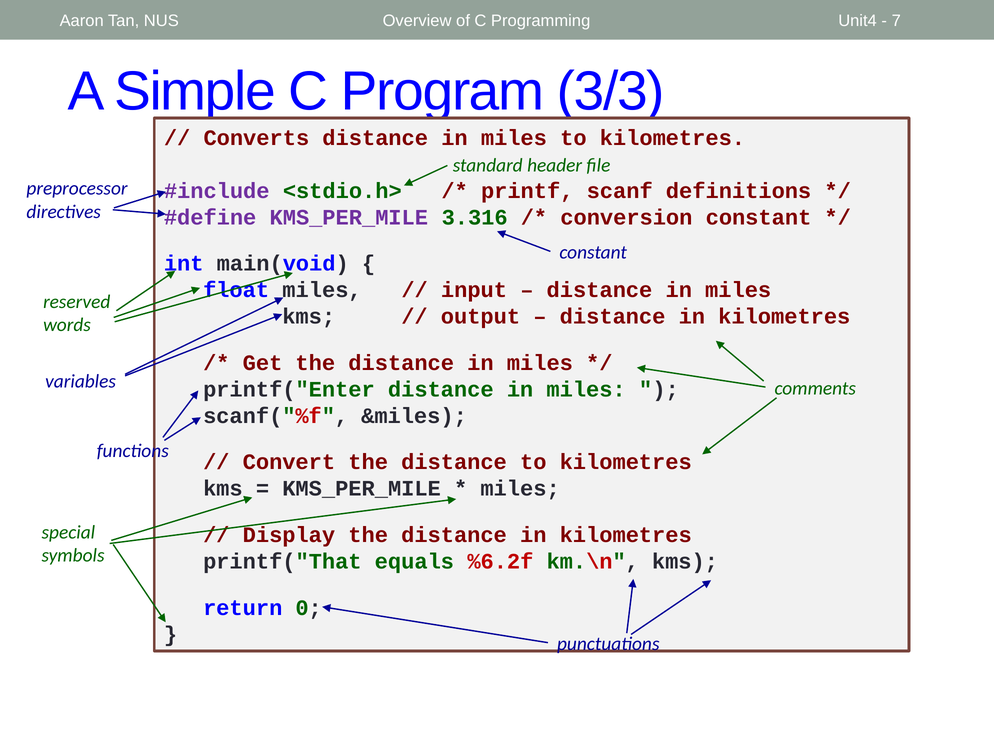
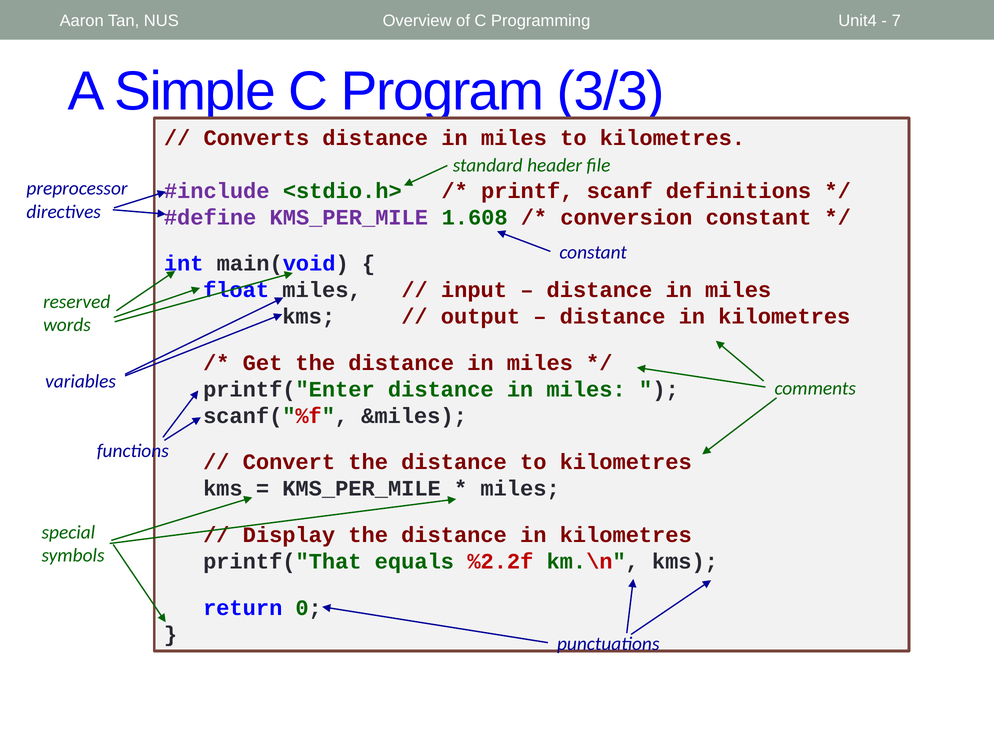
3.316: 3.316 -> 1.608
%6.2f: %6.2f -> %2.2f
